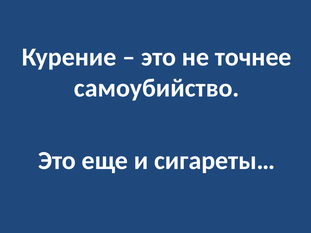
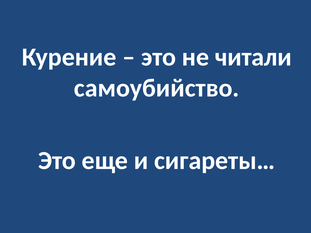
точнее: точнее -> читали
